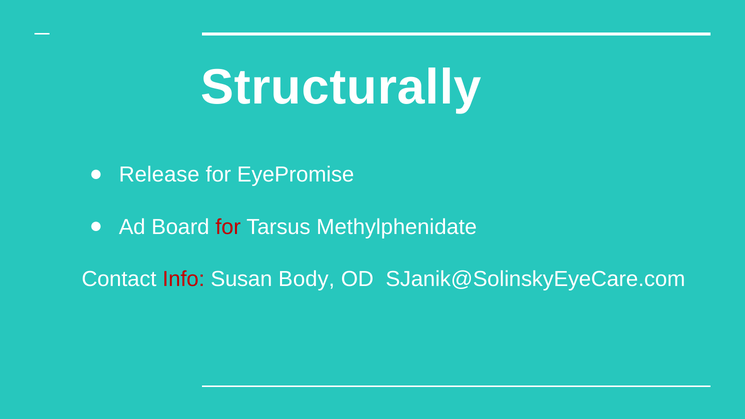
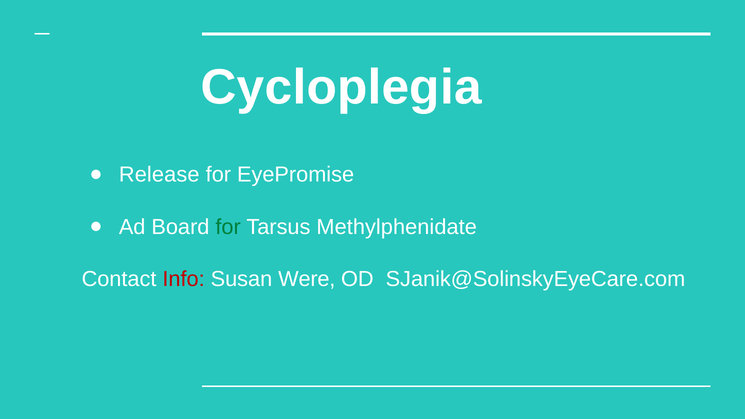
Structurally: Structurally -> Cycloplegia
for at (228, 227) colour: red -> green
Body: Body -> Were
